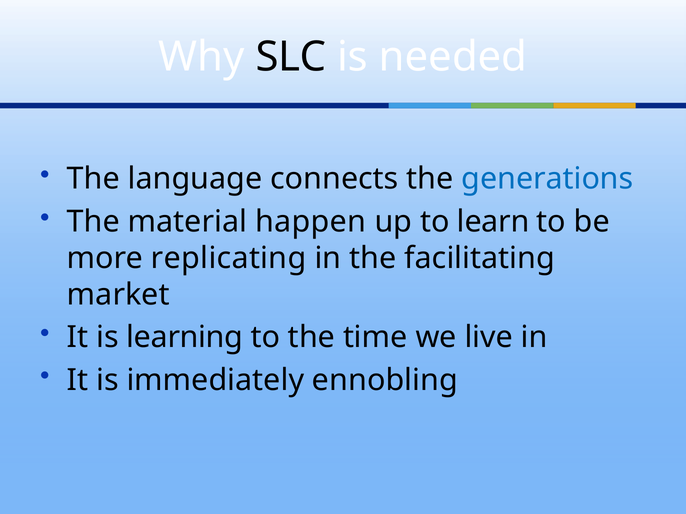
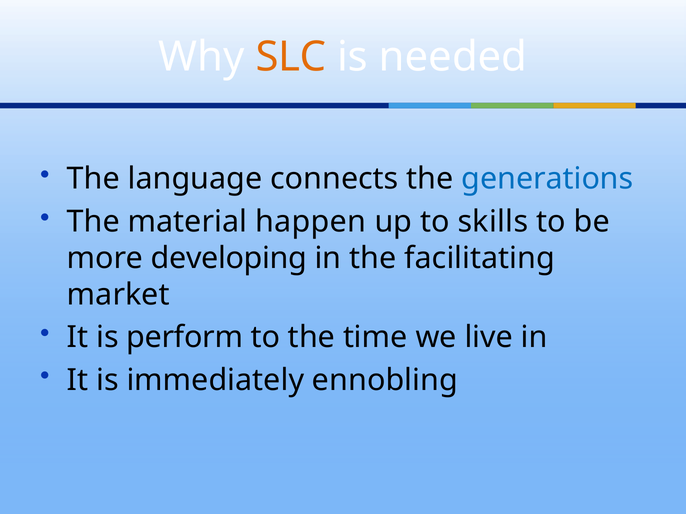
SLC colour: black -> orange
learn: learn -> skills
replicating: replicating -> developing
learning: learning -> perform
